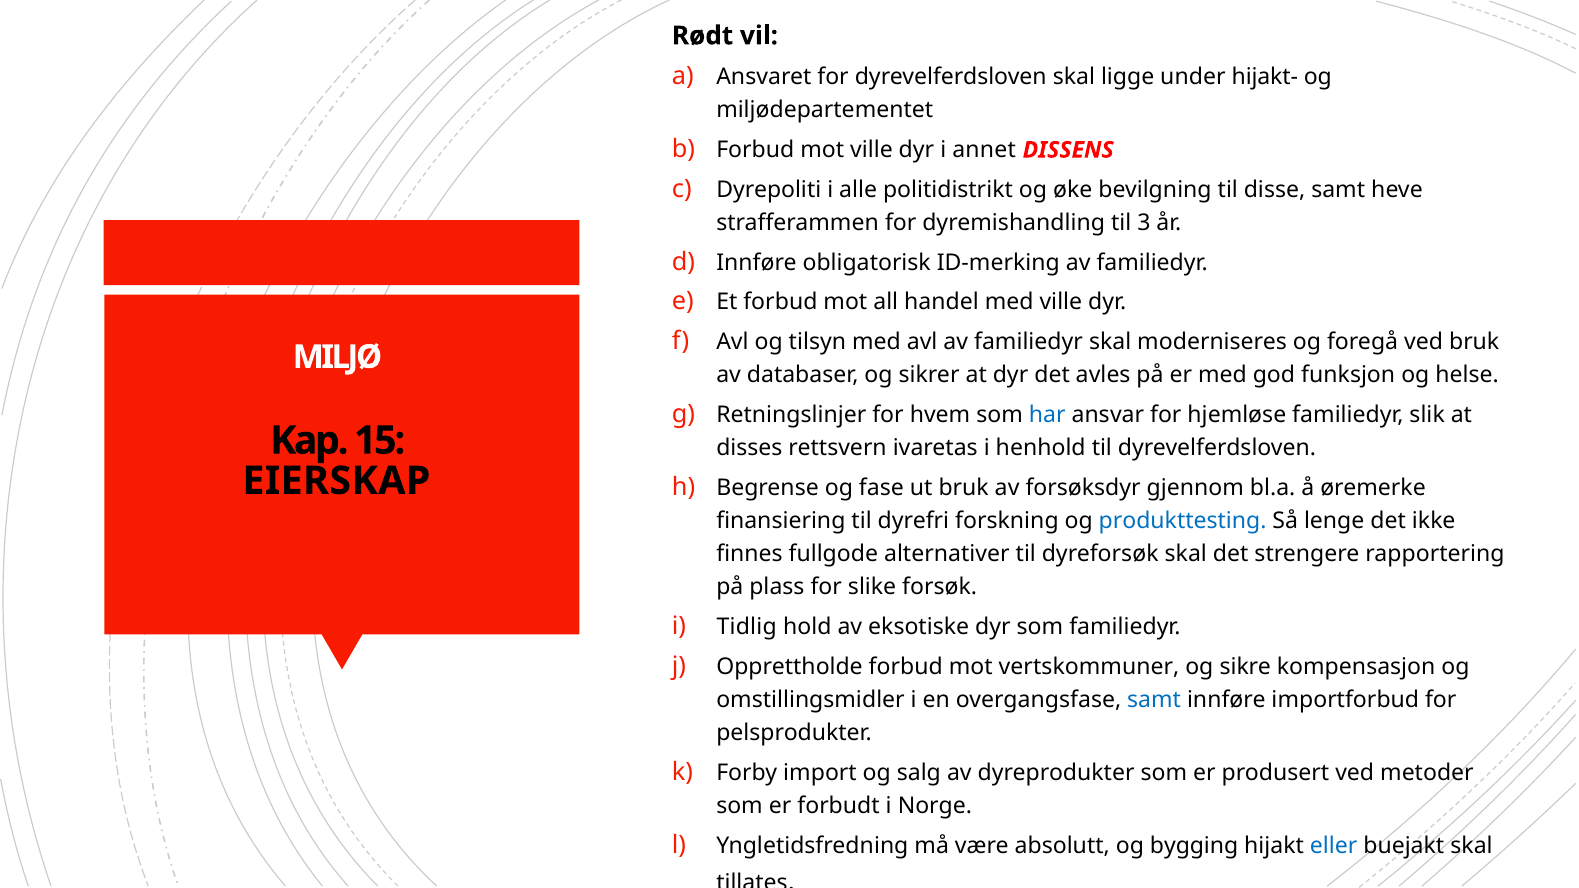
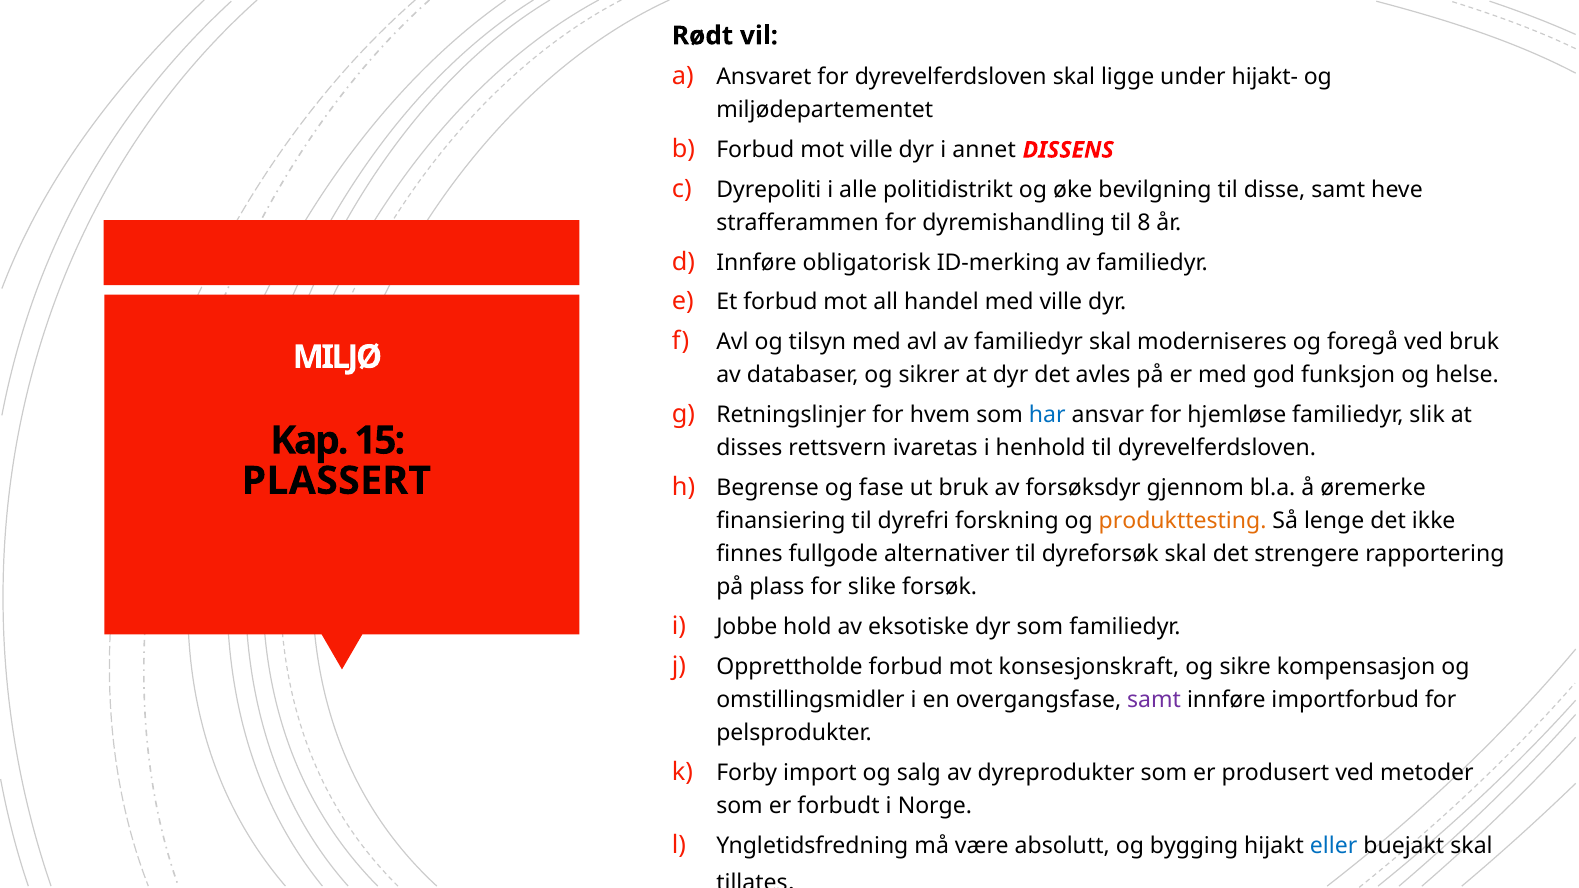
3: 3 -> 8
EIERSKAP: EIERSKAP -> PLASSERT
produkttesting colour: blue -> orange
Tidlig: Tidlig -> Jobbe
vertskommuner: vertskommuner -> konsesjonskraft
samt at (1154, 700) colour: blue -> purple
